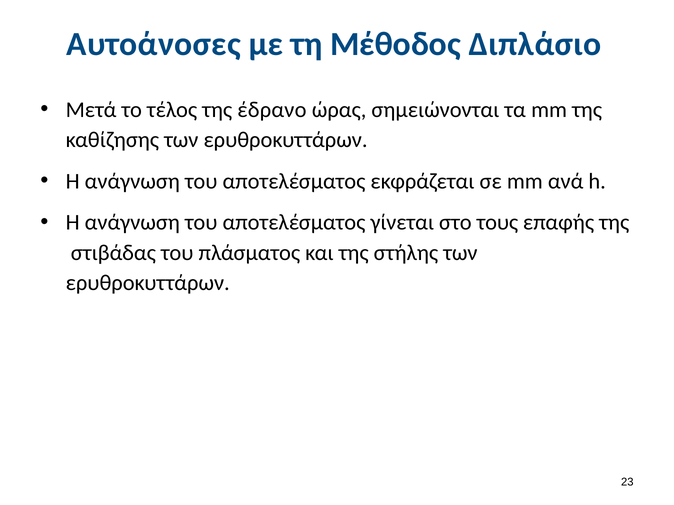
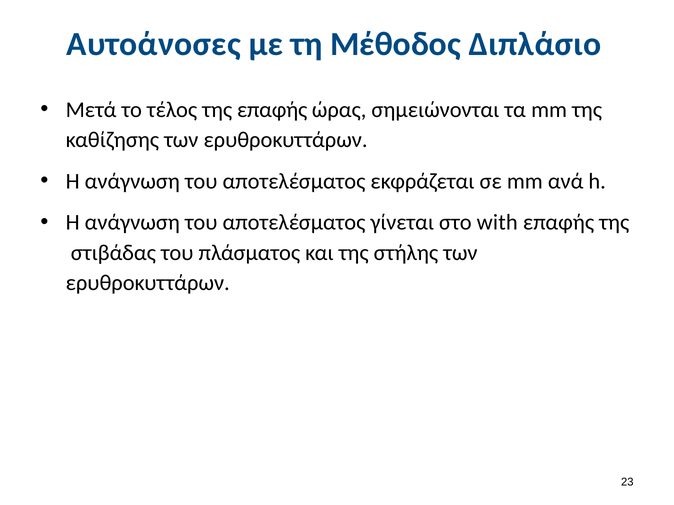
της έδρανο: έδρανο -> επαφής
τους: τους -> with
